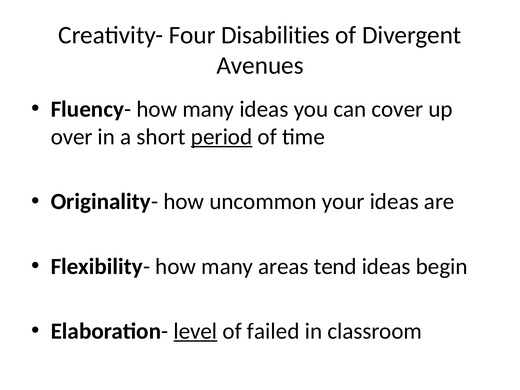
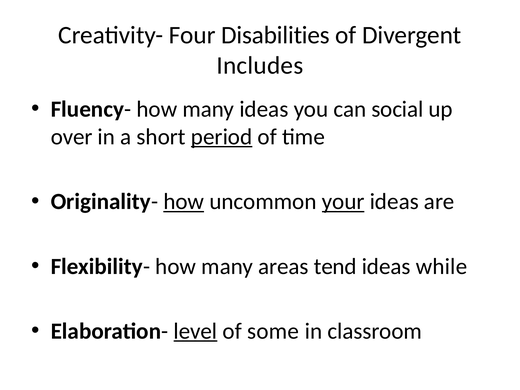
Avenues: Avenues -> Includes
cover: cover -> social
how at (184, 202) underline: none -> present
your underline: none -> present
begin: begin -> while
failed: failed -> some
